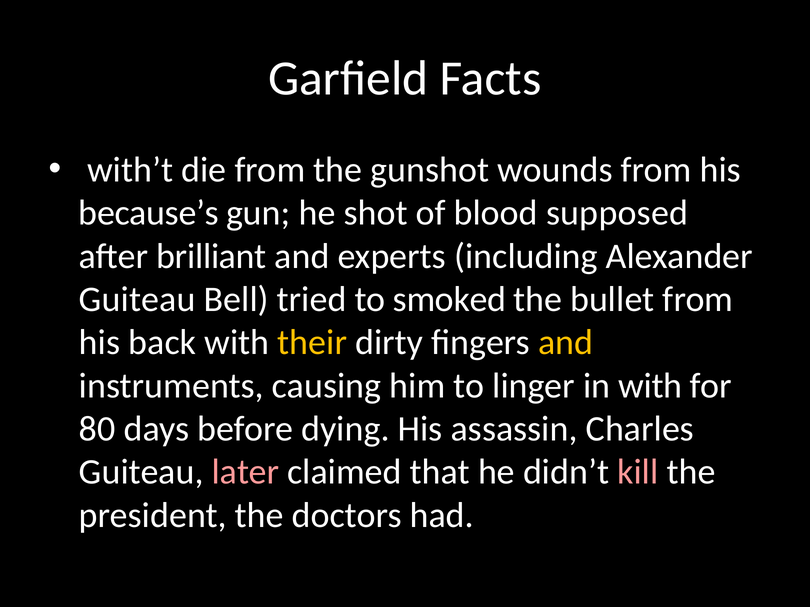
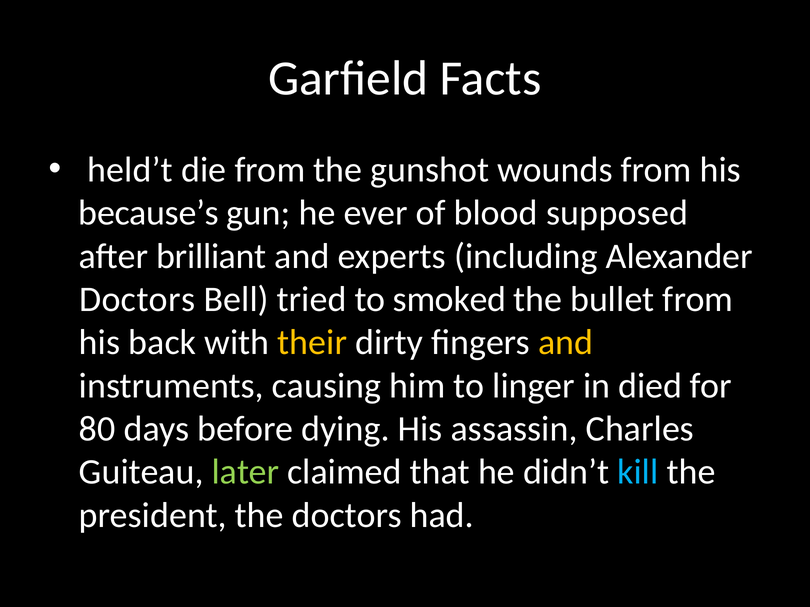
with’t: with’t -> held’t
shot: shot -> ever
Guiteau at (137, 300): Guiteau -> Doctors
in with: with -> died
later colour: pink -> light green
kill colour: pink -> light blue
